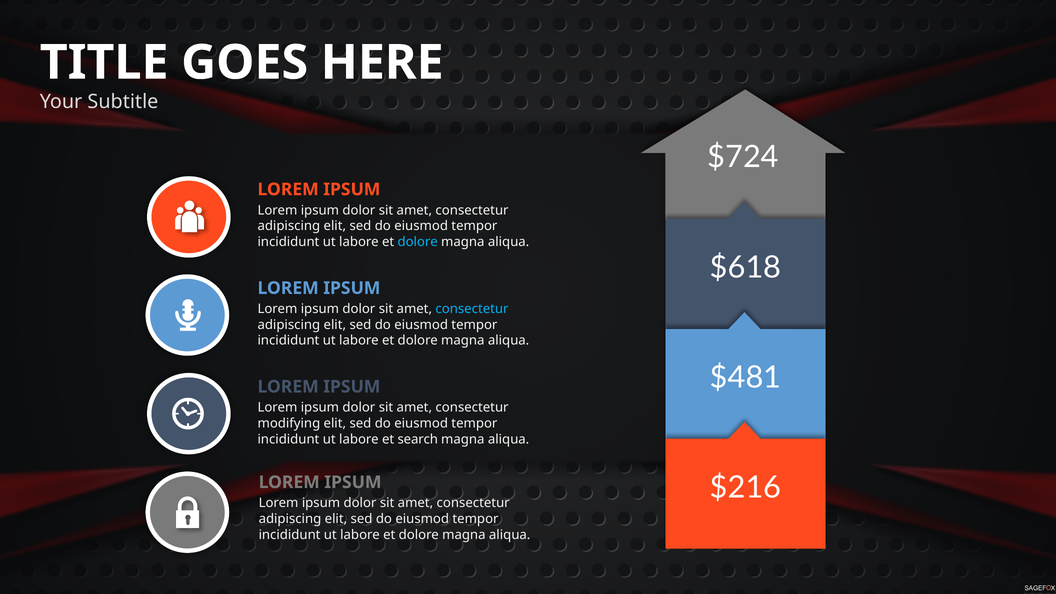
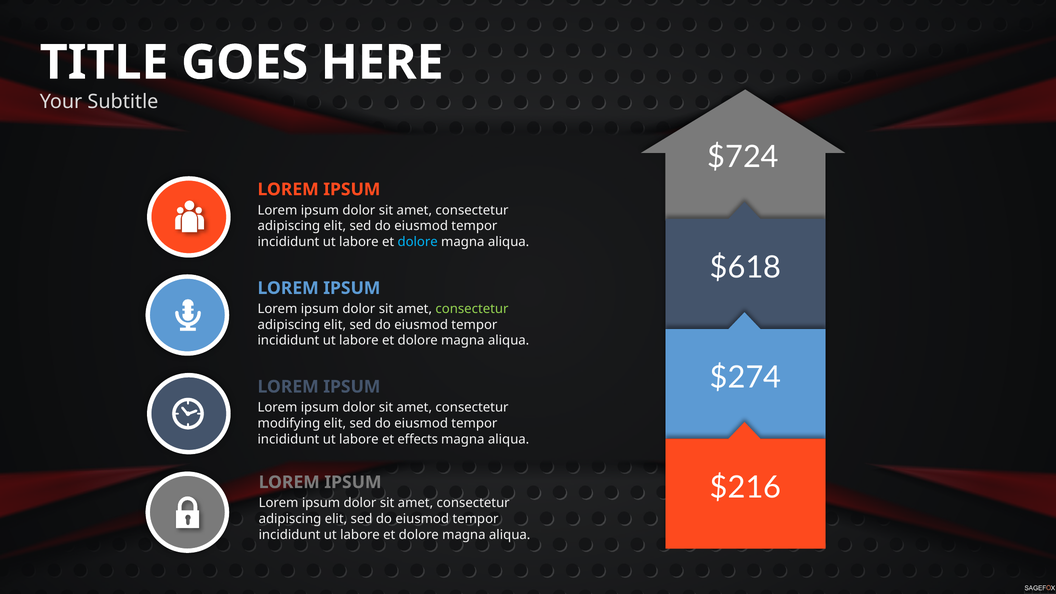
consectetur at (472, 309) colour: light blue -> light green
$481: $481 -> $274
search: search -> effects
